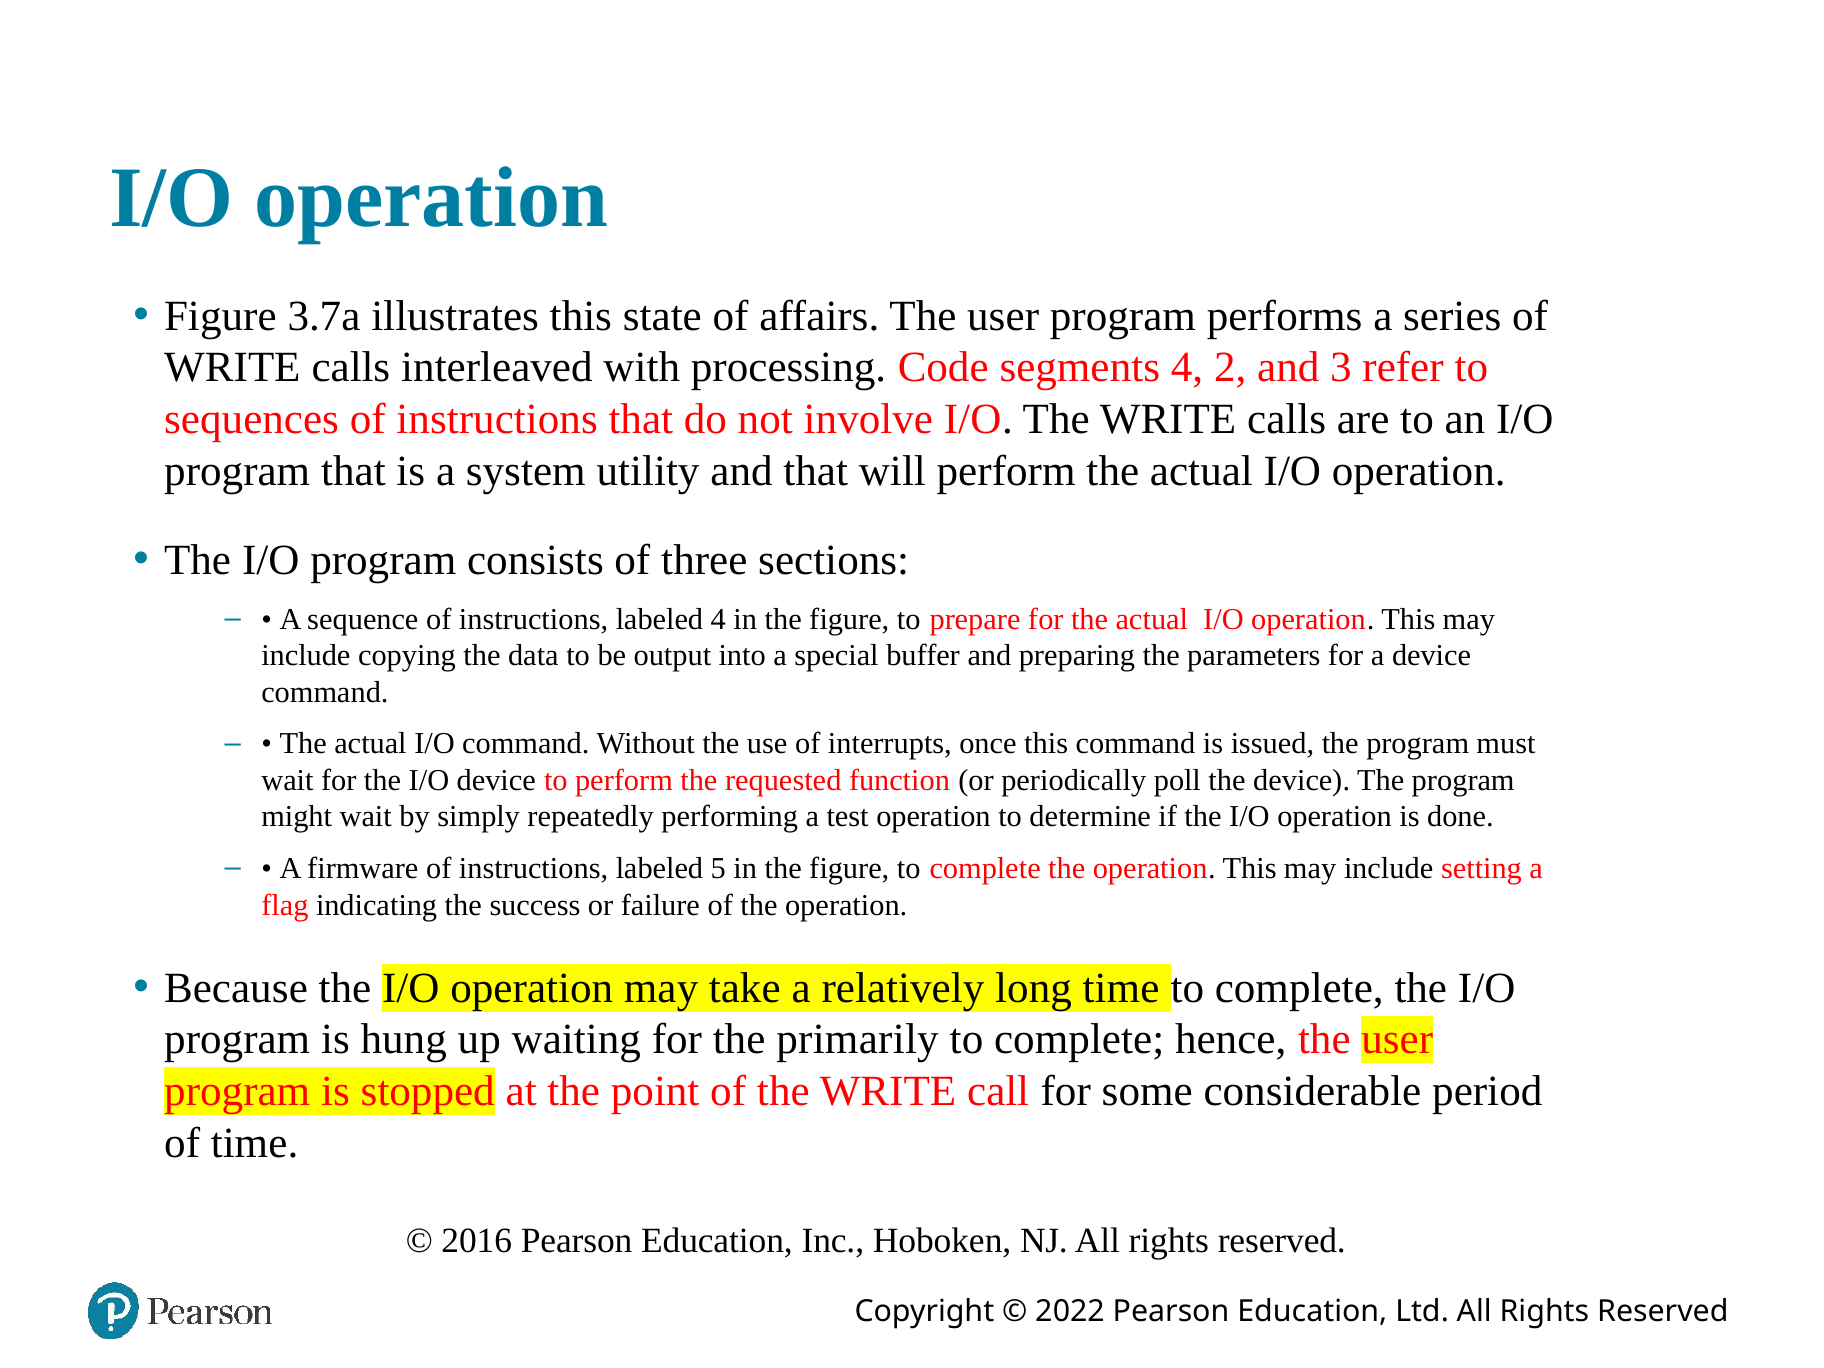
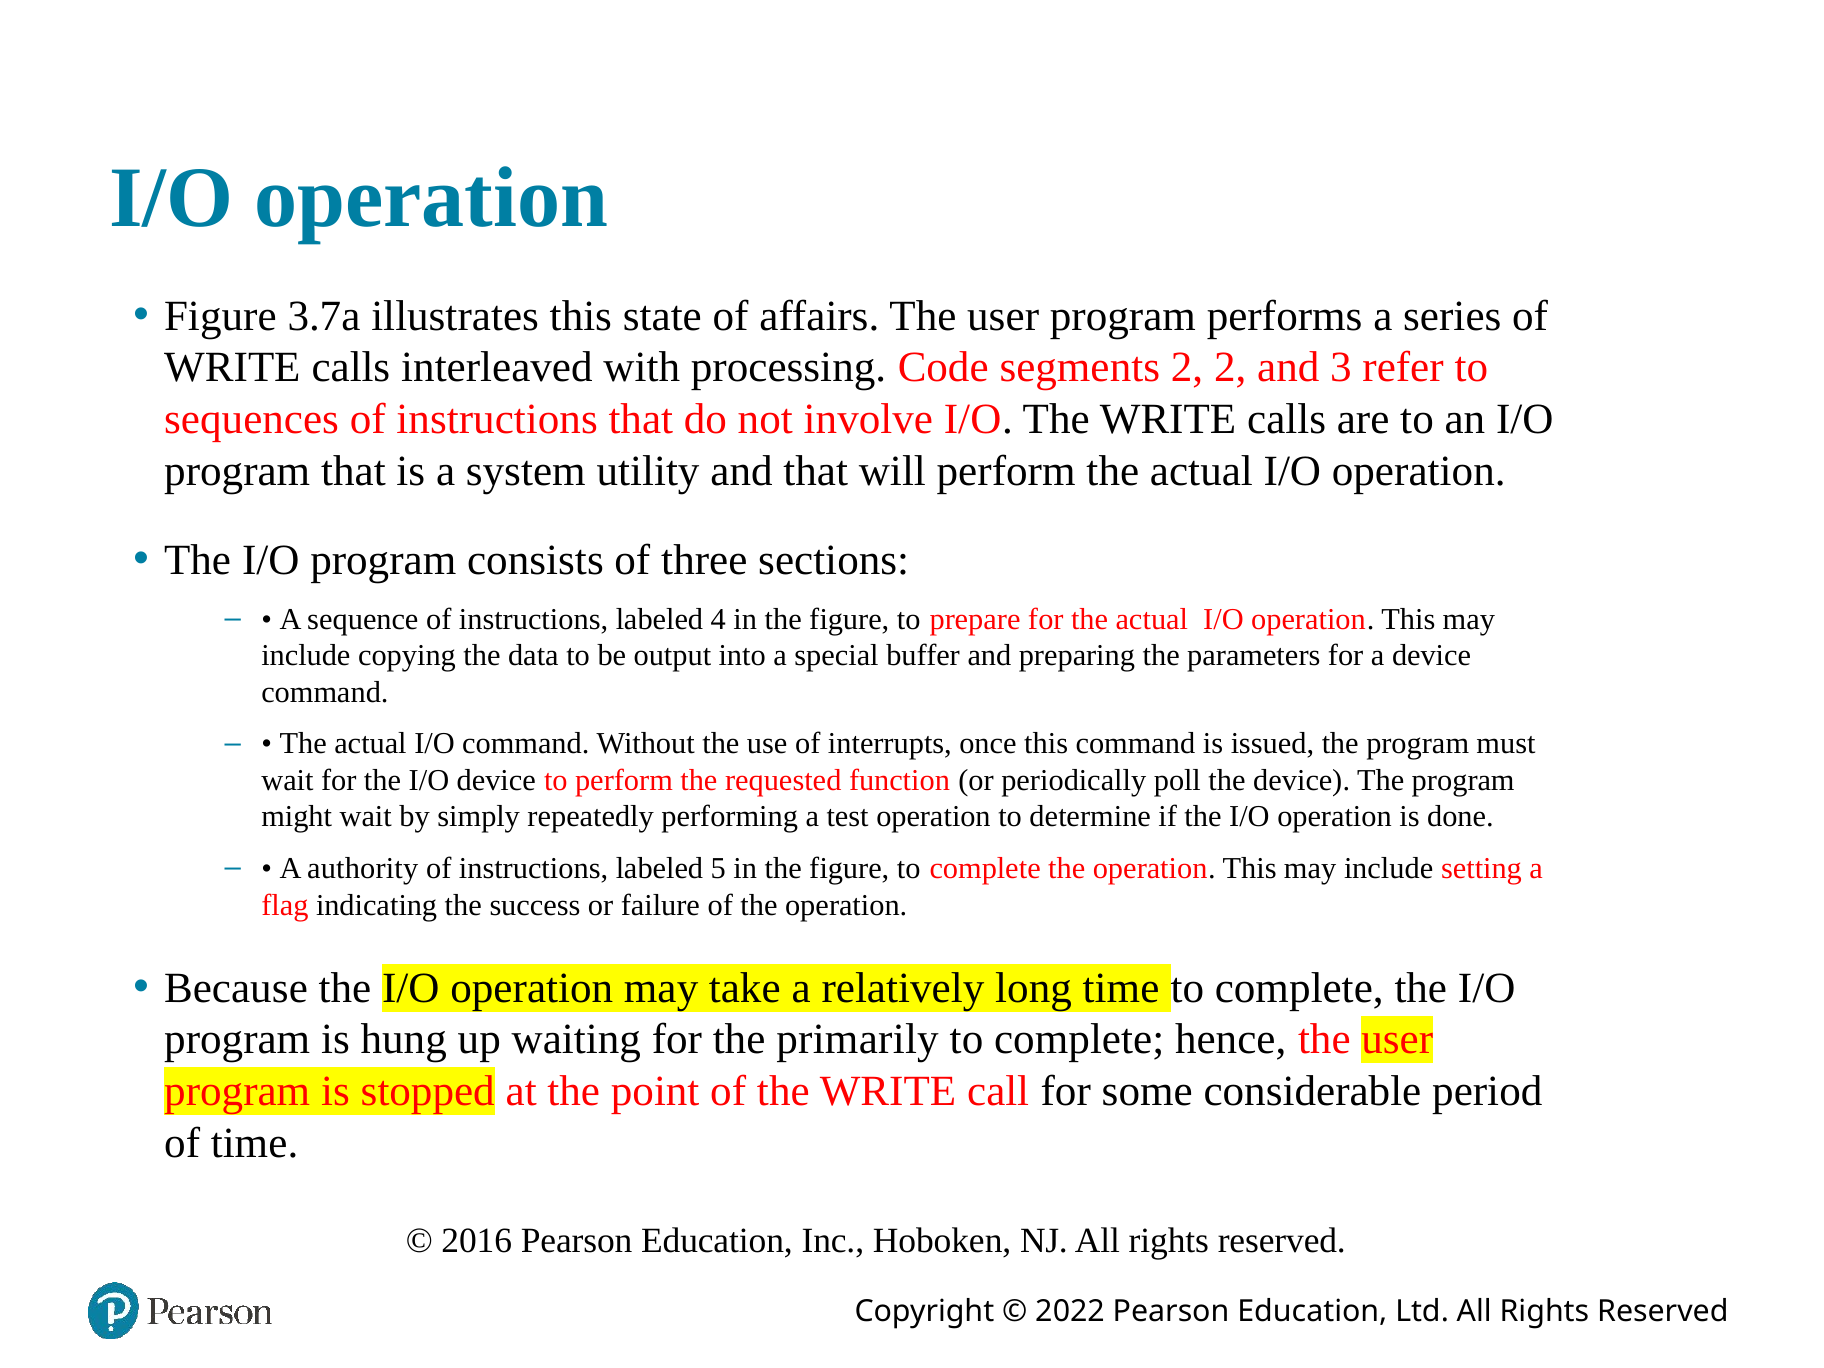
segments 4: 4 -> 2
firmware: firmware -> authority
